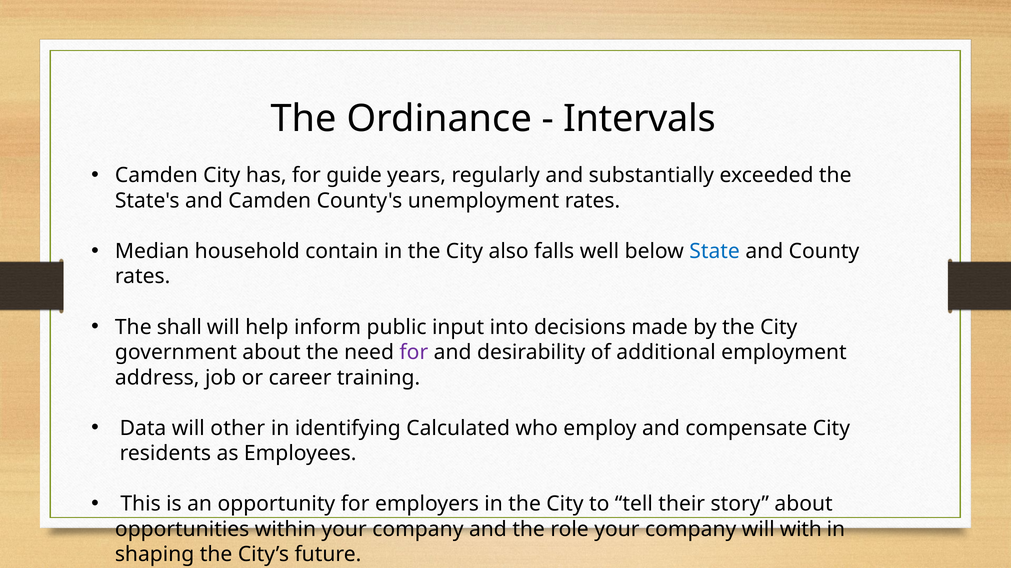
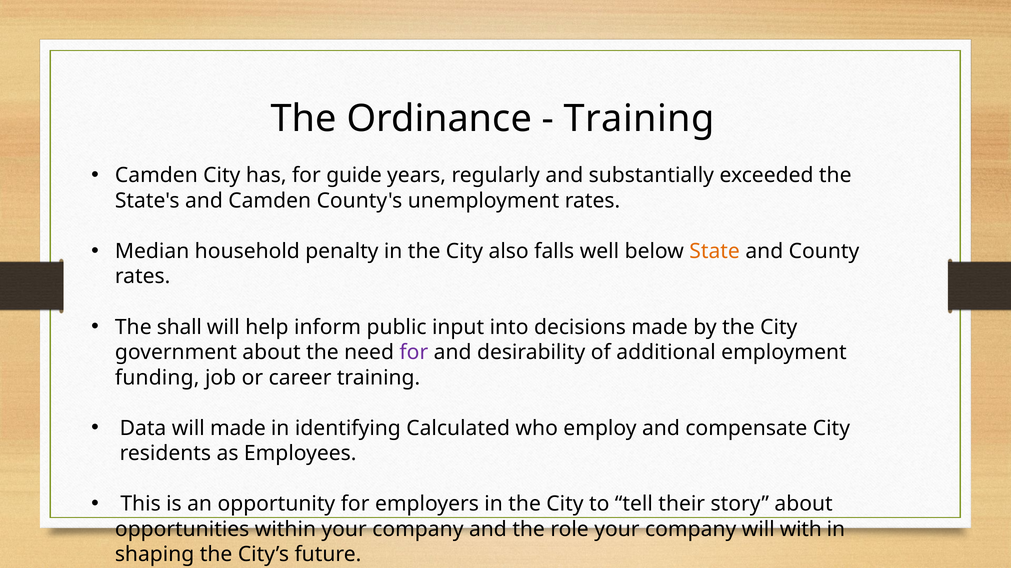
Intervals at (639, 119): Intervals -> Training
contain: contain -> penalty
State colour: blue -> orange
address: address -> funding
will other: other -> made
